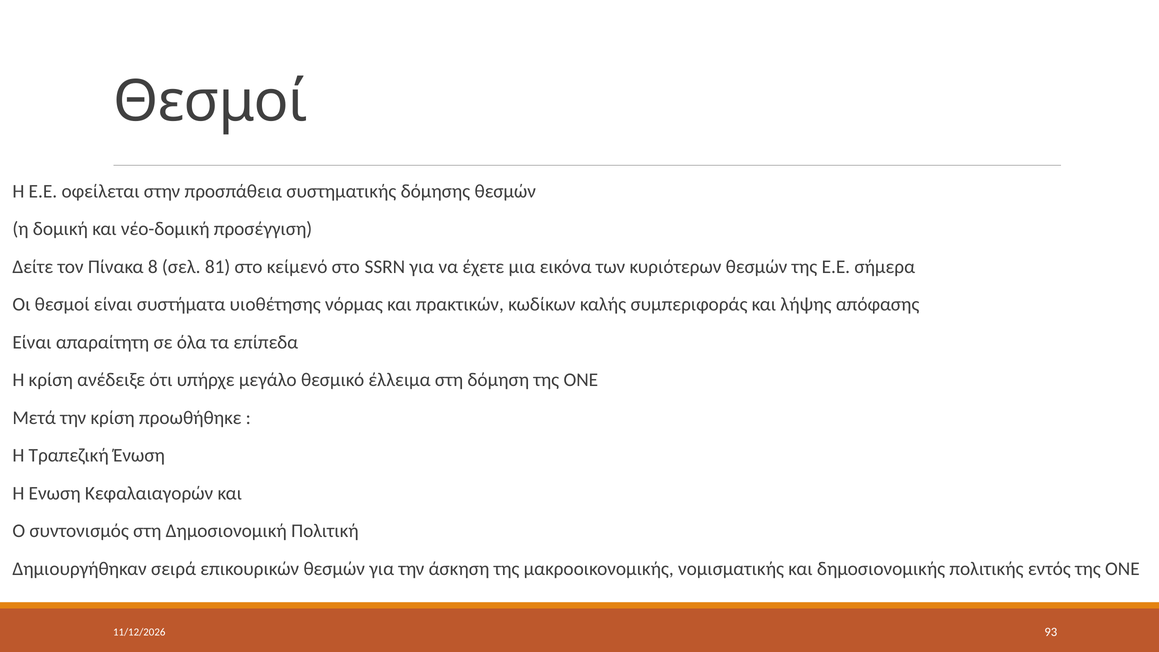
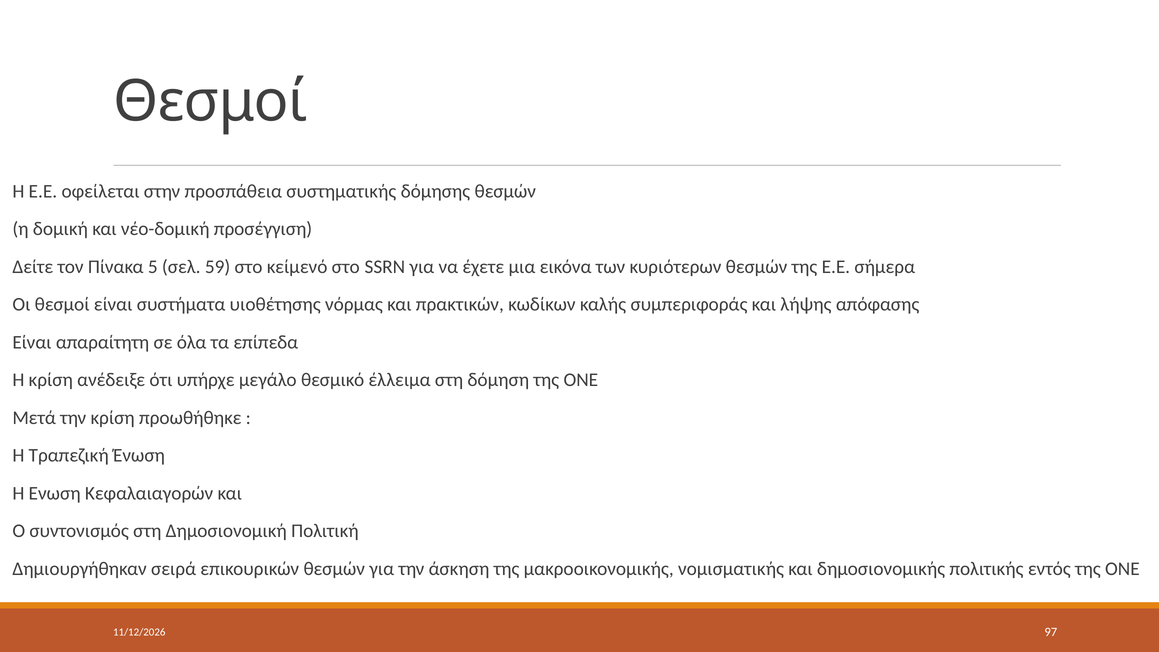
8: 8 -> 5
81: 81 -> 59
93: 93 -> 97
